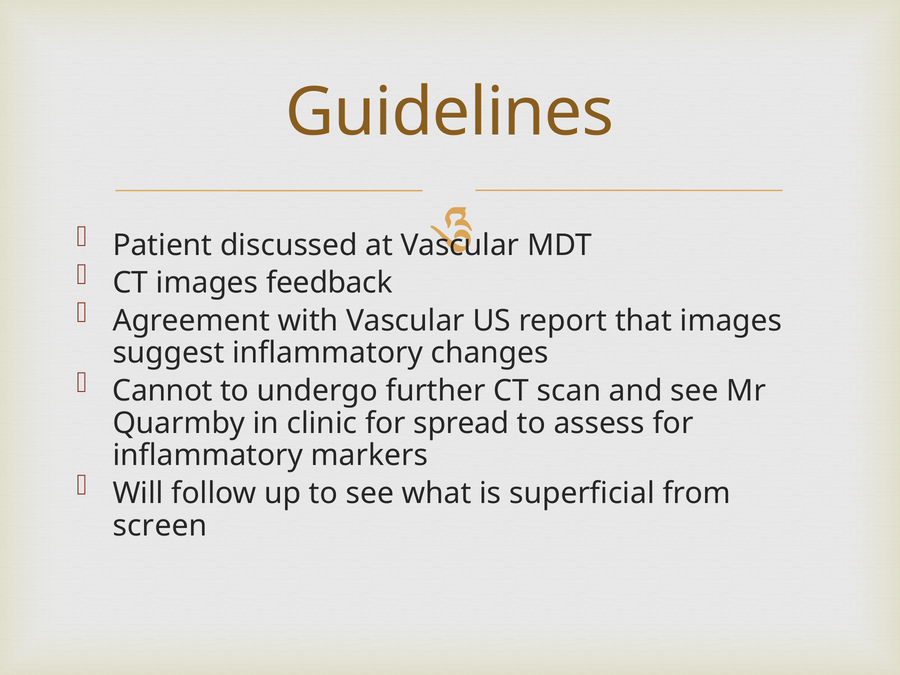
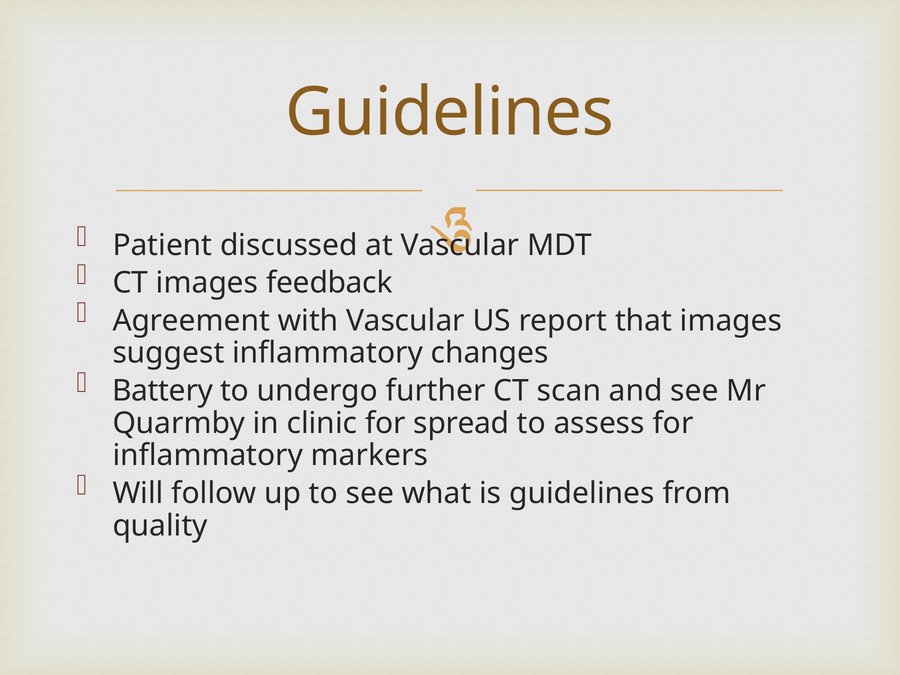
Cannot: Cannot -> Battery
is superficial: superficial -> guidelines
screen: screen -> quality
